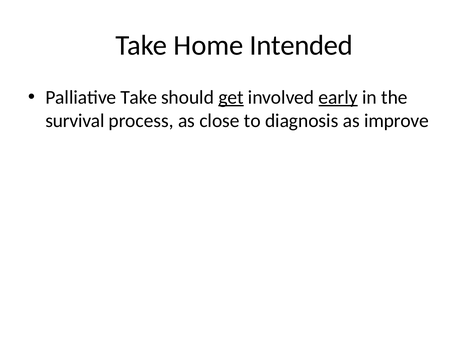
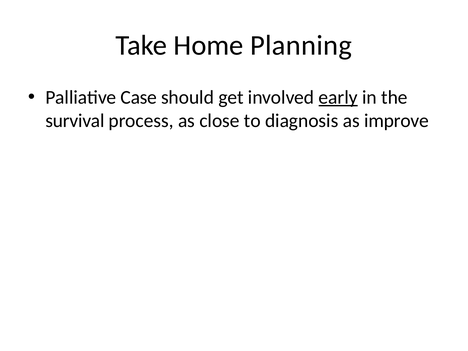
Intended: Intended -> Planning
Palliative Take: Take -> Case
get underline: present -> none
